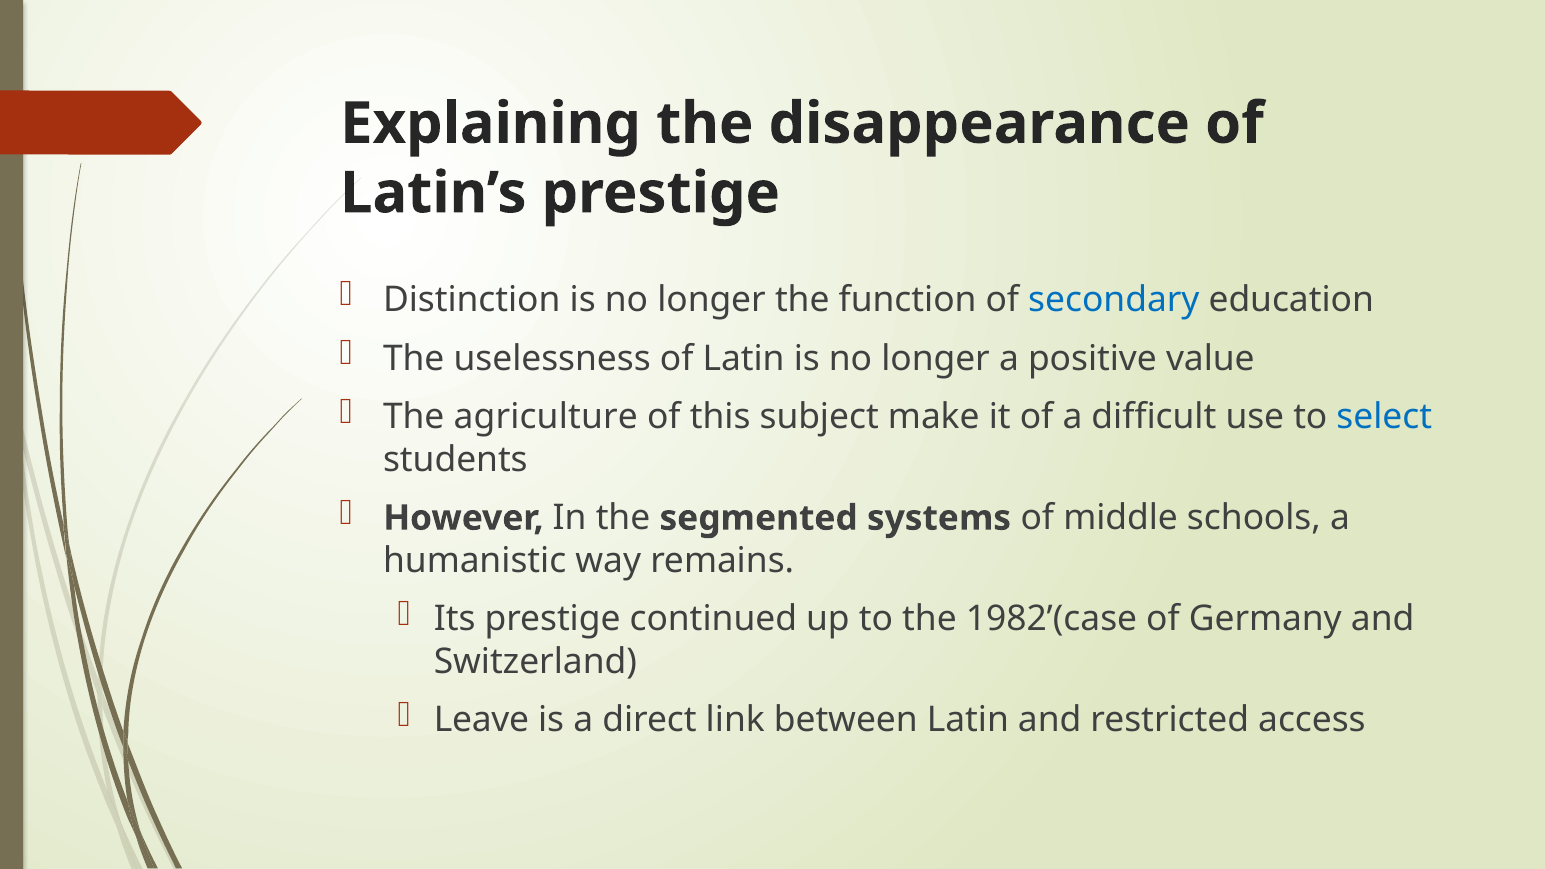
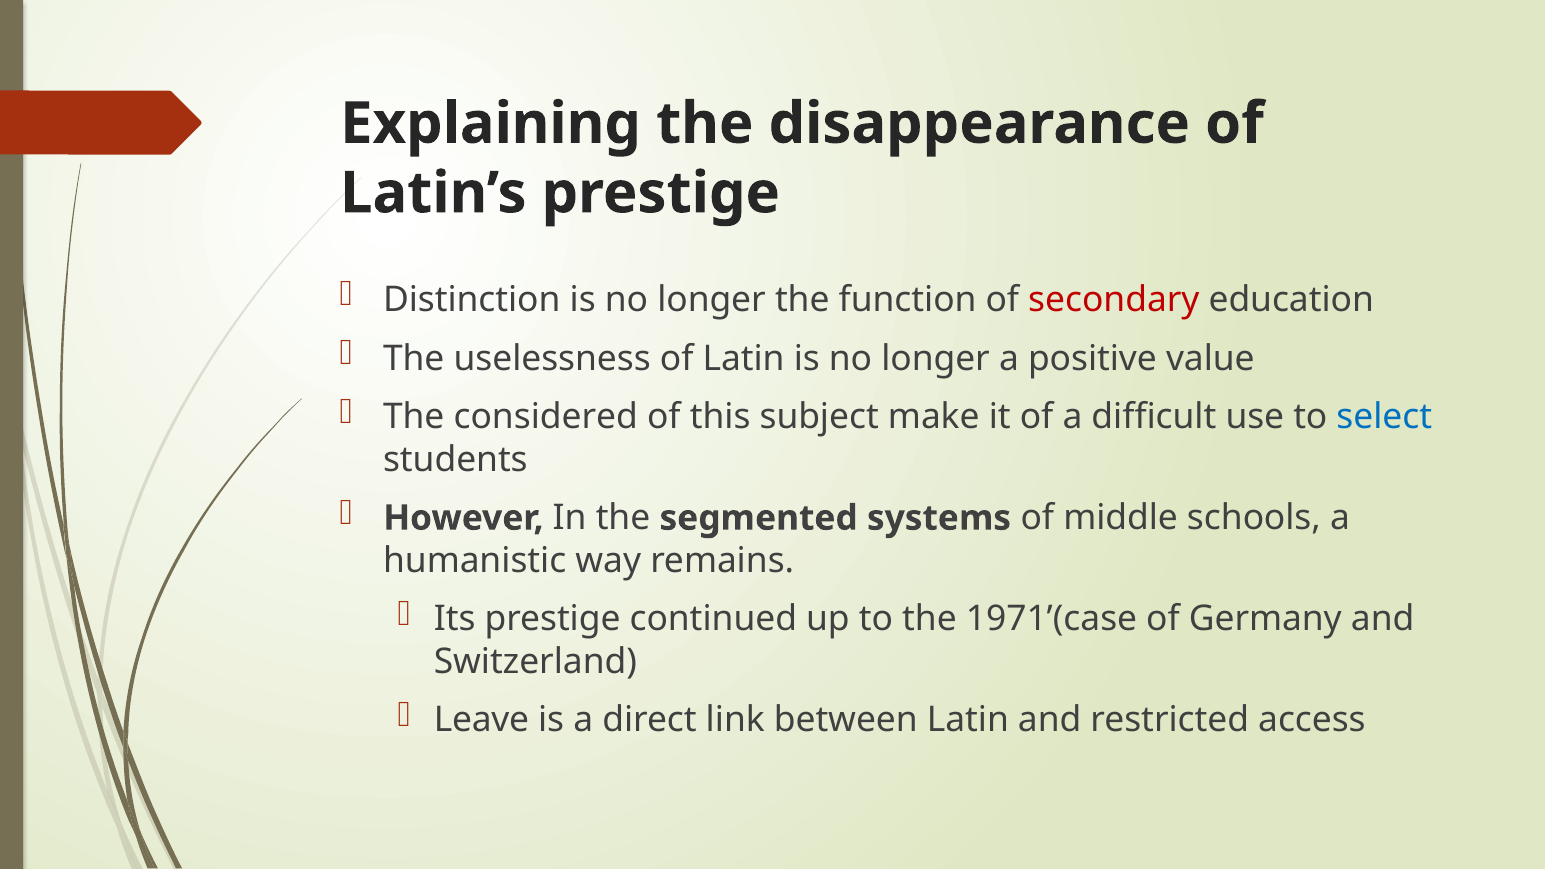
secondary colour: blue -> red
agriculture: agriculture -> considered
1982’(case: 1982’(case -> 1971’(case
